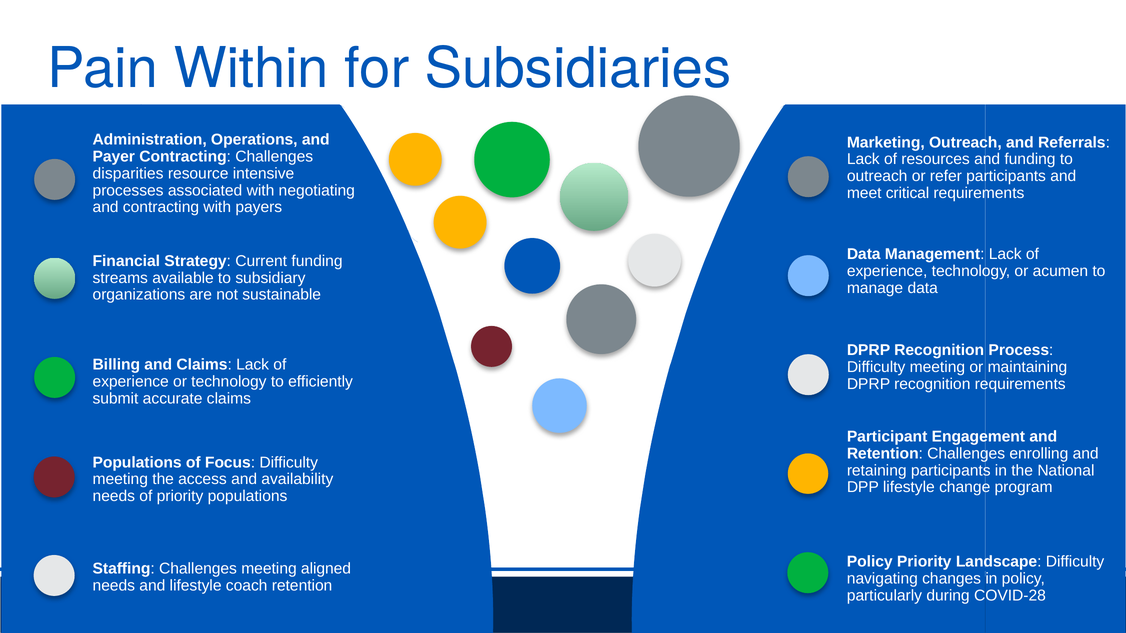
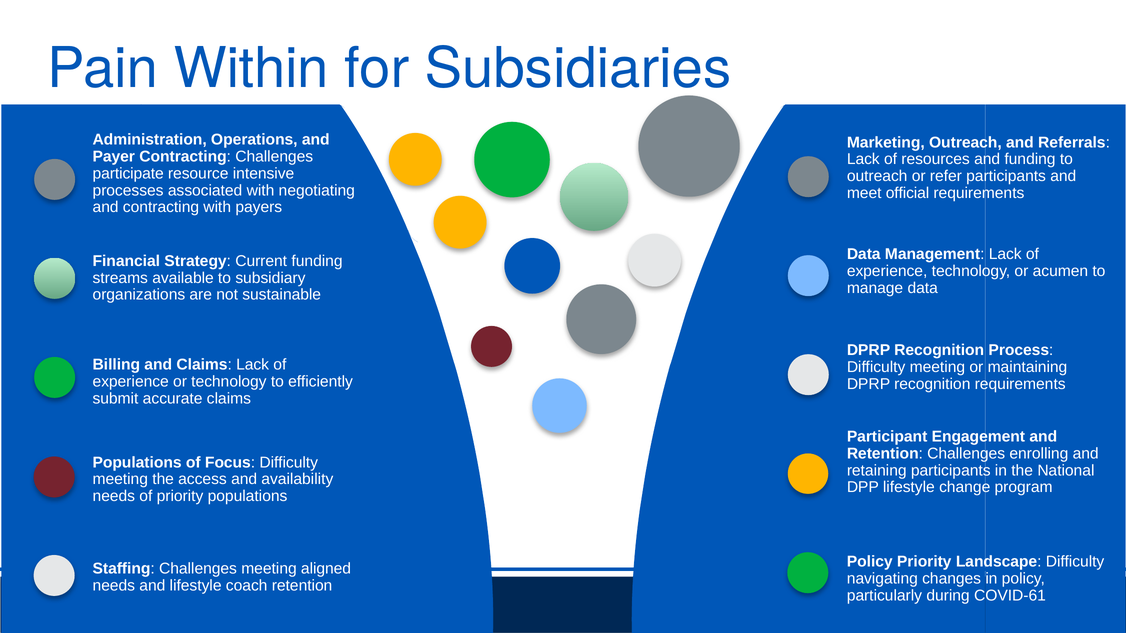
disparities: disparities -> participate
critical: critical -> official
COVID-28: COVID-28 -> COVID-61
